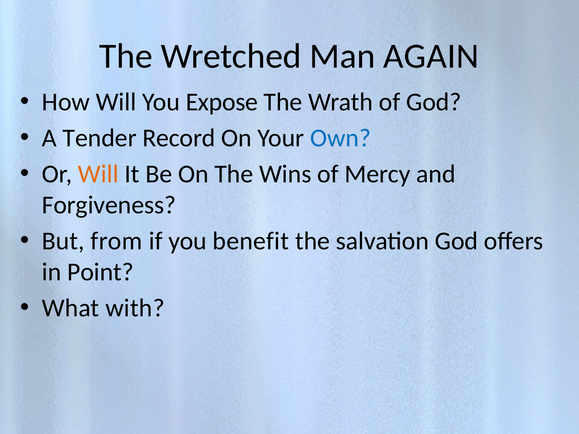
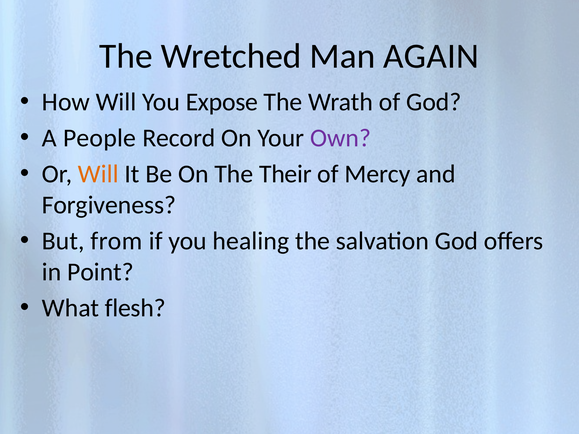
Tender: Tender -> People
Own colour: blue -> purple
Wins: Wins -> Their
benefit: benefit -> healing
with: with -> flesh
